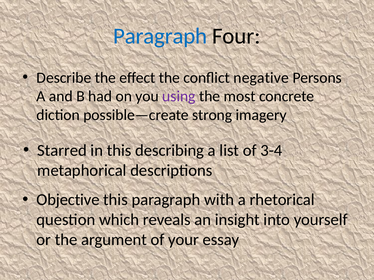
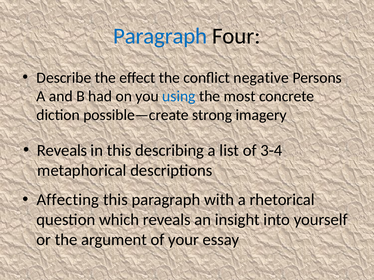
using colour: purple -> blue
Starred at (62, 151): Starred -> Reveals
Objective: Objective -> Affecting
